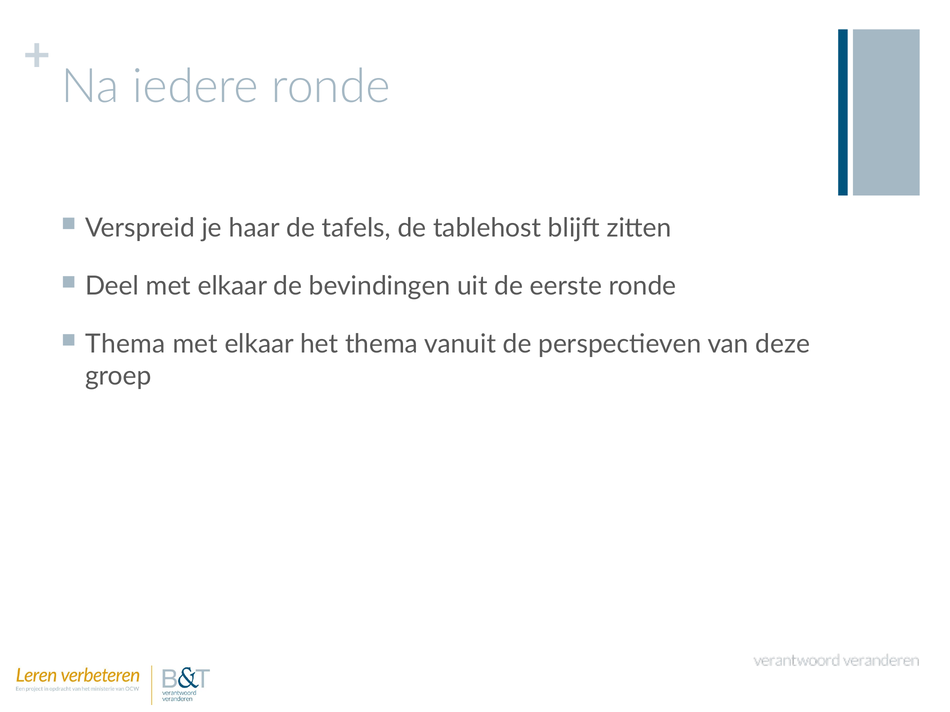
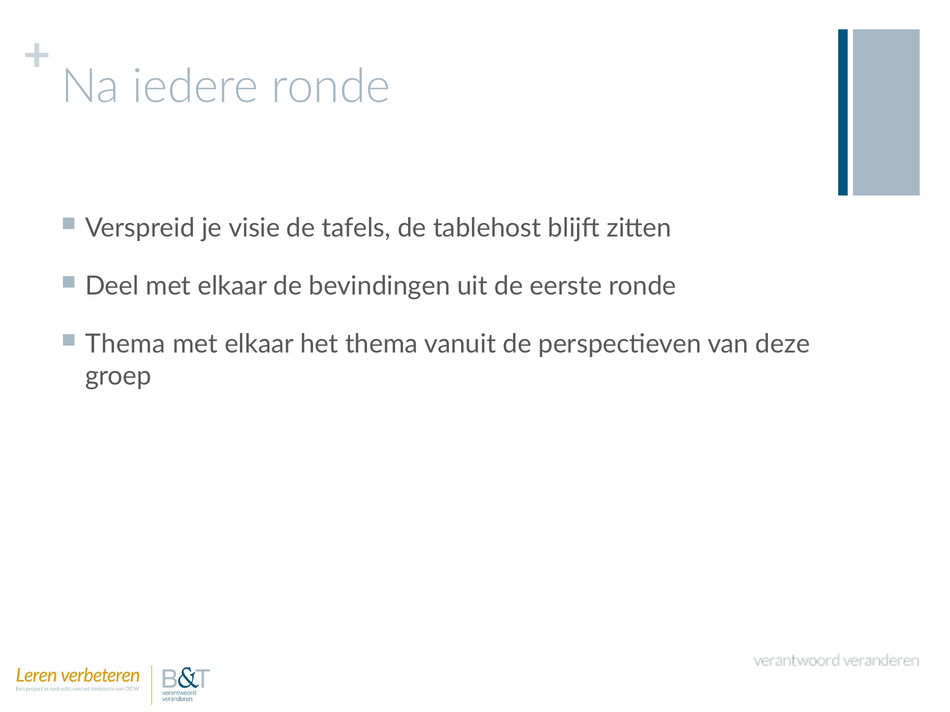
haar: haar -> visie
